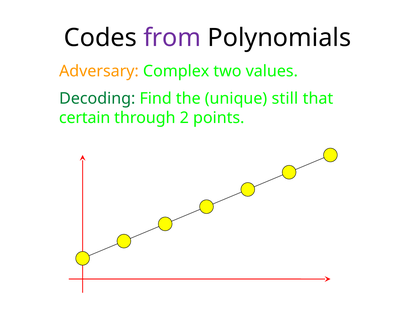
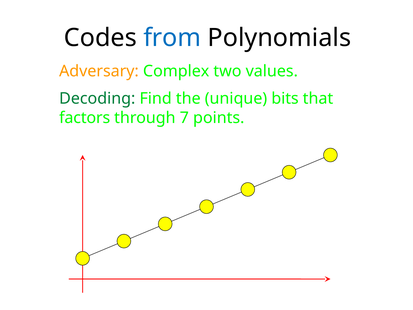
from colour: purple -> blue
still: still -> bits
certain: certain -> factors
2: 2 -> 7
